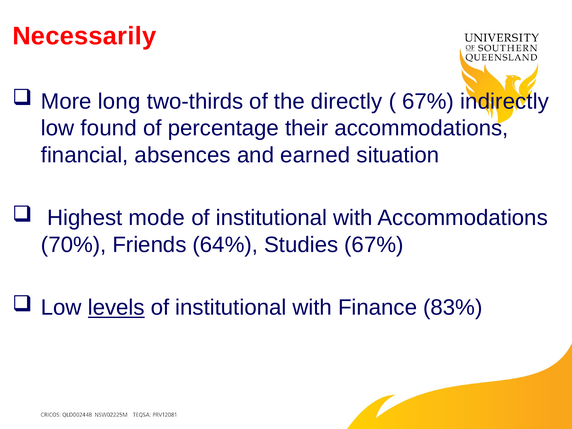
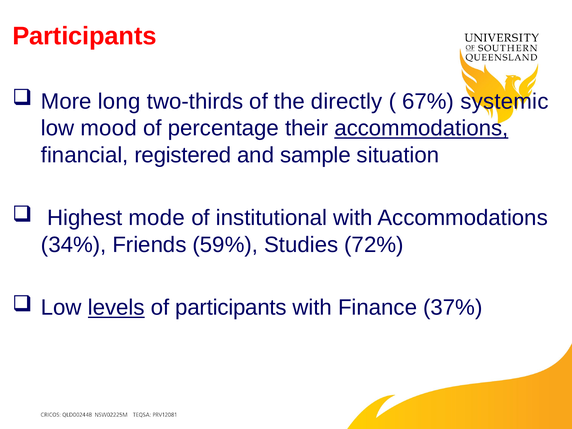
Necessarily at (84, 36): Necessarily -> Participants
indirectly: indirectly -> systemic
found: found -> mood
accommodations at (421, 128) underline: none -> present
absences: absences -> registered
earned: earned -> sample
70%: 70% -> 34%
64%: 64% -> 59%
Studies 67%: 67% -> 72%
institutional at (231, 308): institutional -> participants
83%: 83% -> 37%
